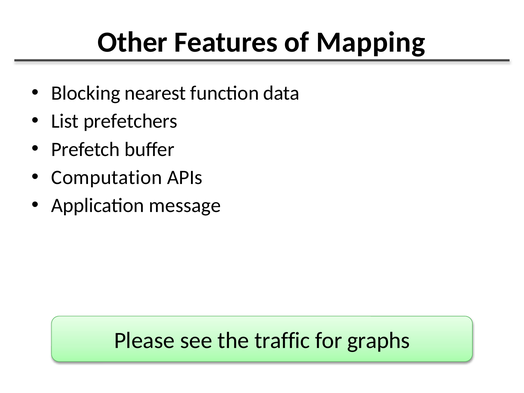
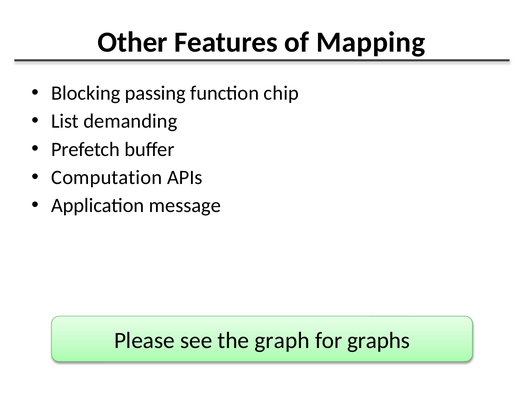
nearest: nearest -> passing
data: data -> chip
prefetchers: prefetchers -> demanding
traffic: traffic -> graph
